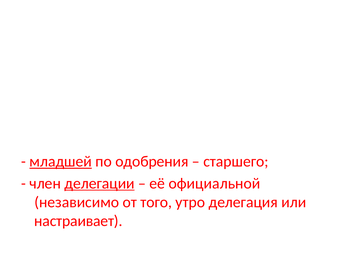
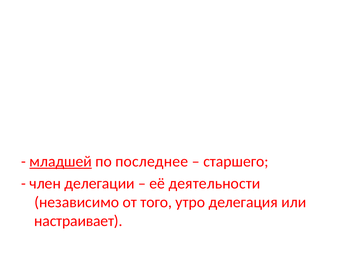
одобрения: одобрения -> последнее
делегации underline: present -> none
официальной: официальной -> деятельности
